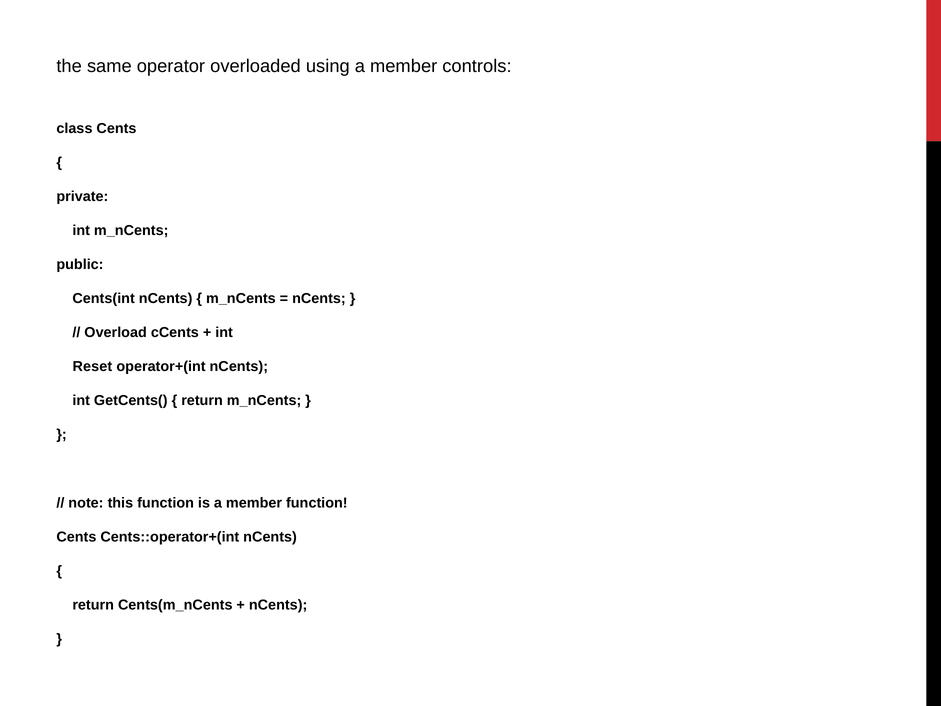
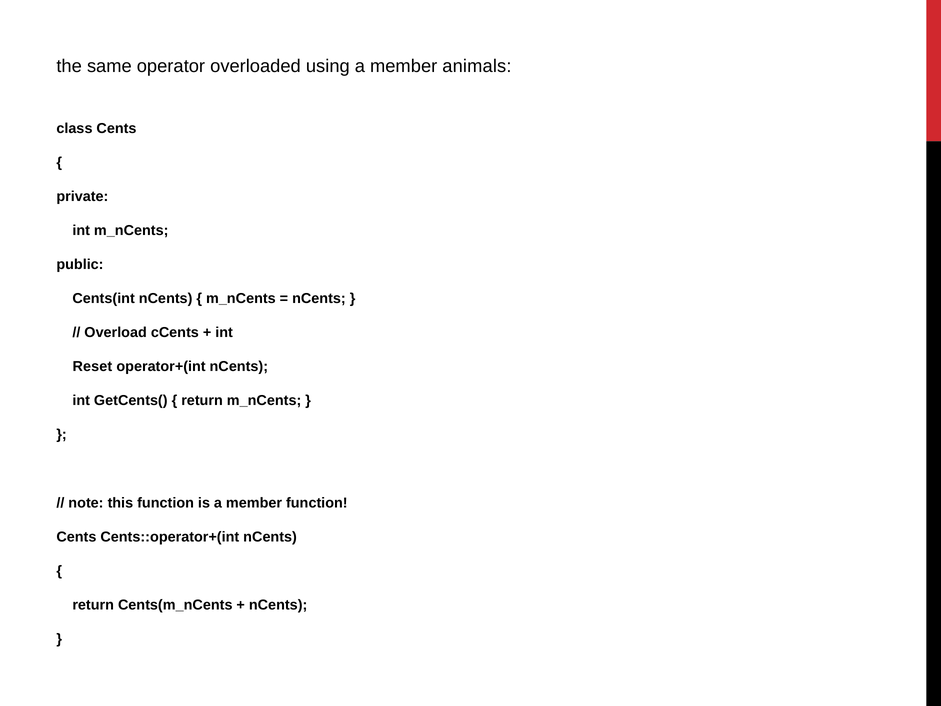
controls: controls -> animals
